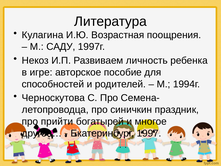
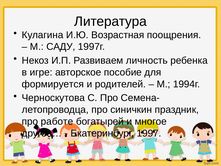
способностей: способностей -> формируется
прийти: прийти -> работе
